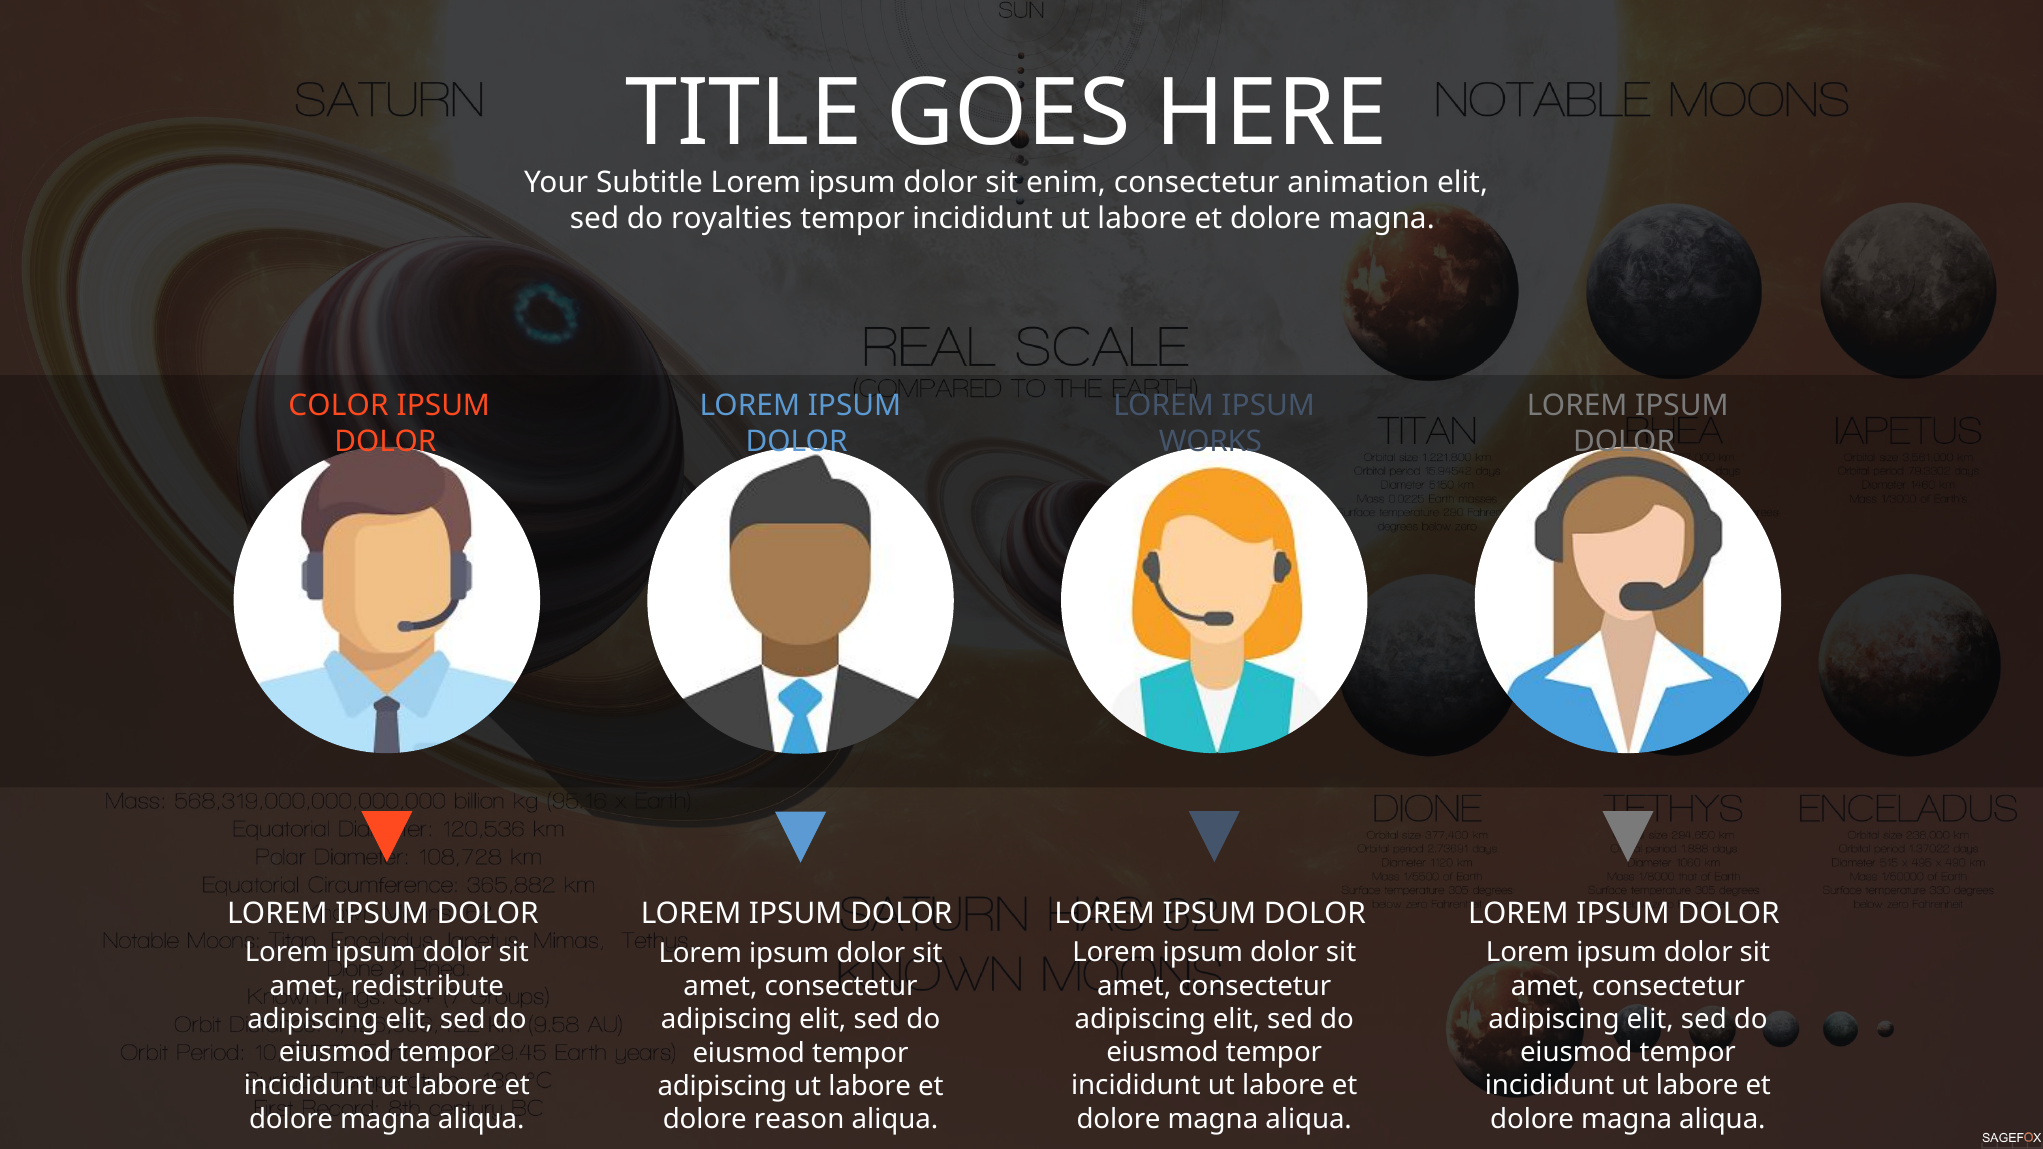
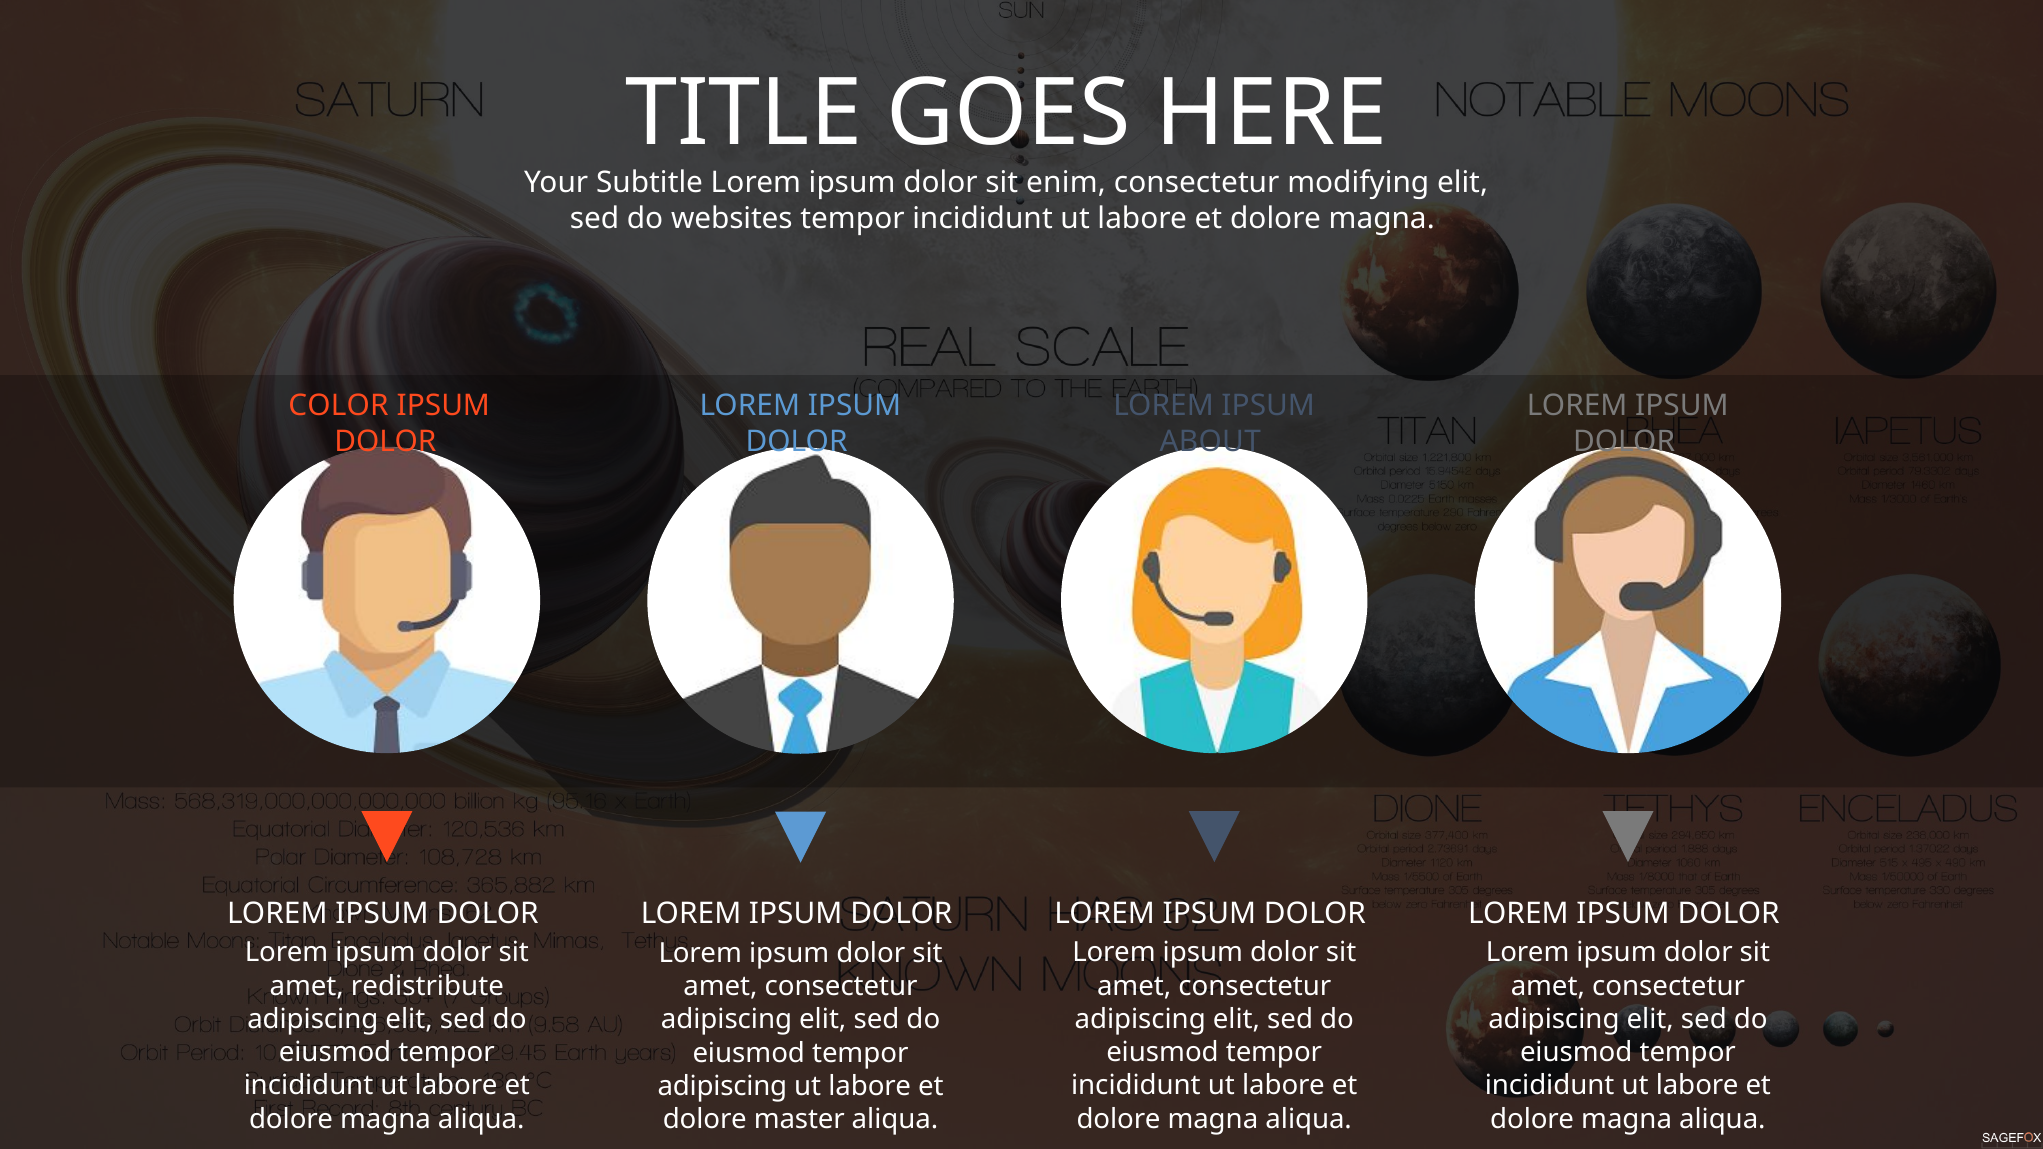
animation: animation -> modifying
royalties: royalties -> websites
WORKS: WORKS -> ABOUT
reason: reason -> master
